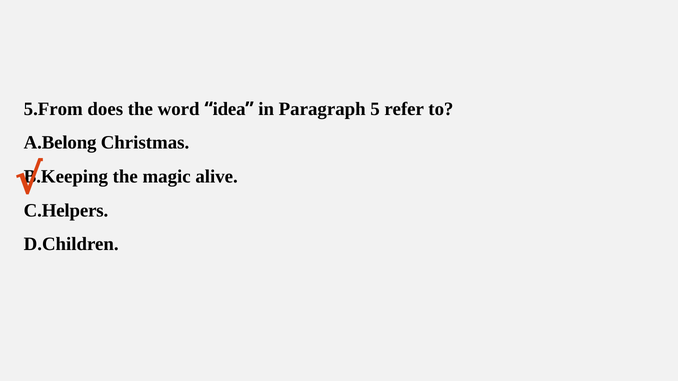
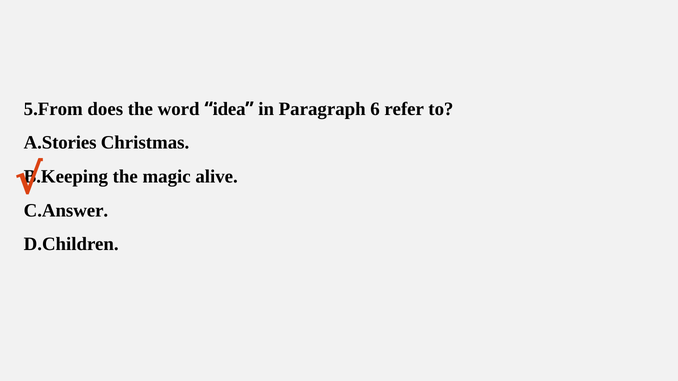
5: 5 -> 6
A.Belong: A.Belong -> A.Stories
C.Helpers: C.Helpers -> C.Answer
